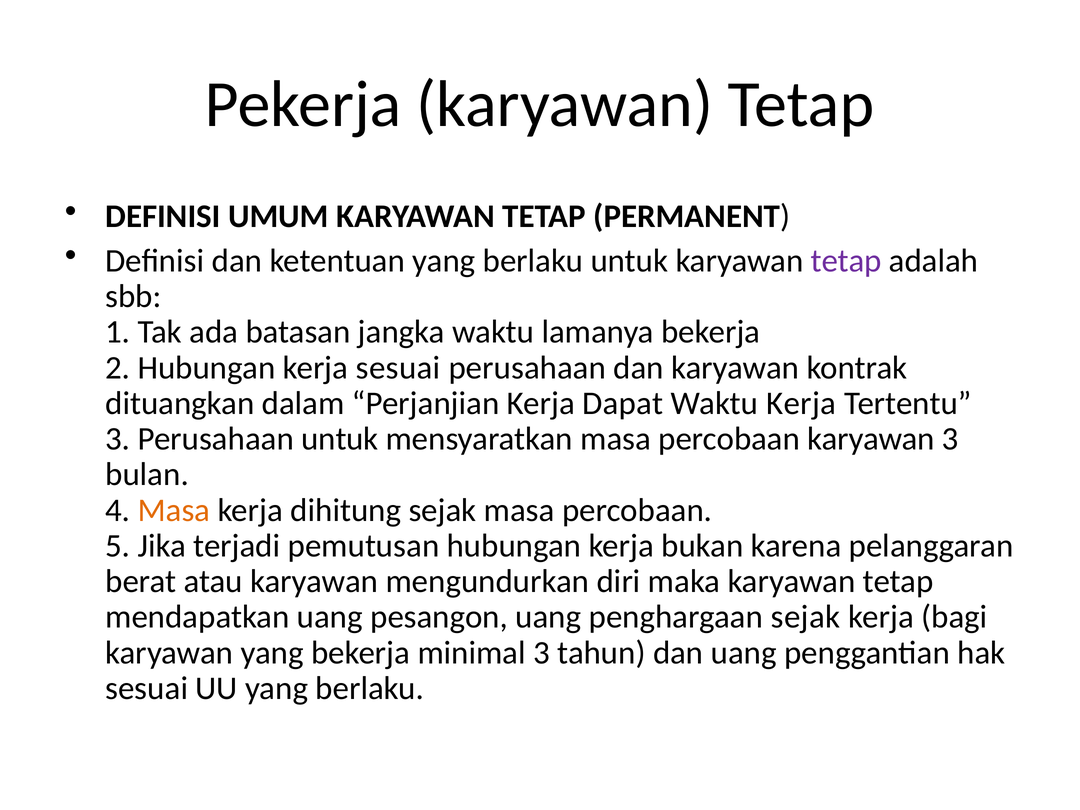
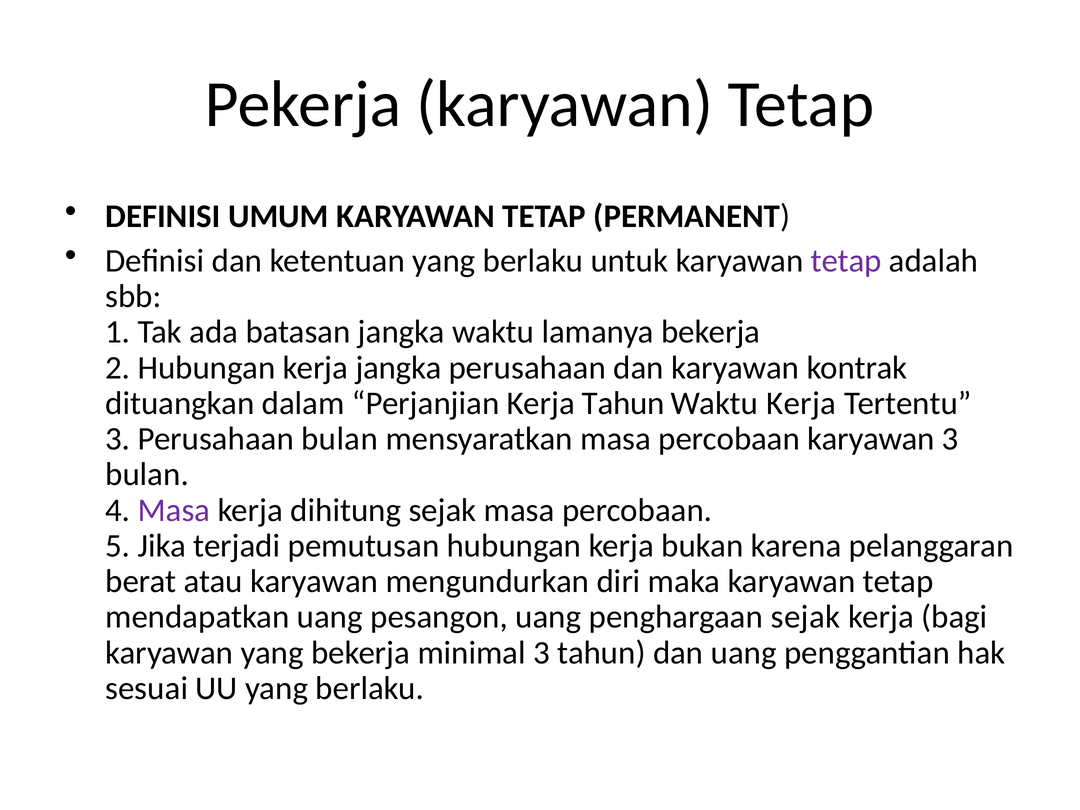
kerja sesuai: sesuai -> jangka
Kerja Dapat: Dapat -> Tahun
Perusahaan untuk: untuk -> bulan
Masa at (174, 510) colour: orange -> purple
